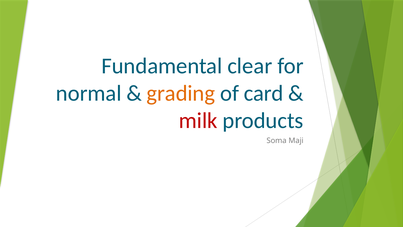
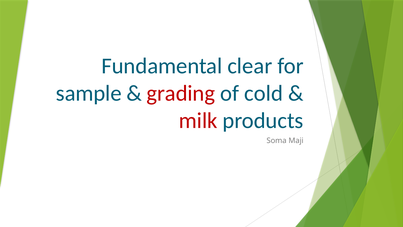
normal: normal -> sample
grading colour: orange -> red
card: card -> cold
